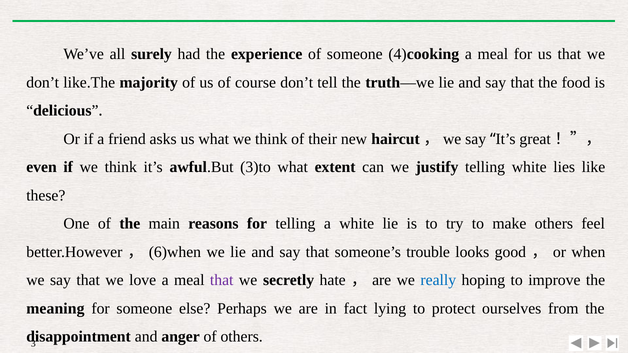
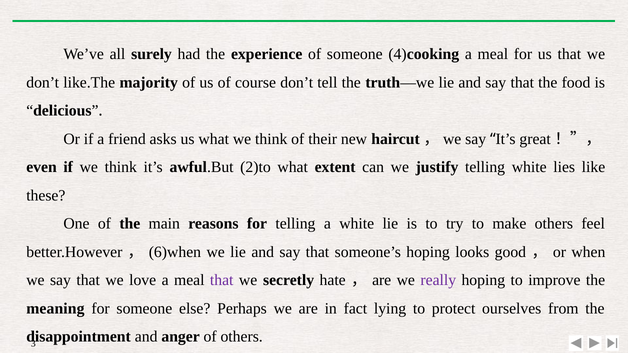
3)to: 3)to -> 2)to
someone’s trouble: trouble -> hoping
really colour: blue -> purple
